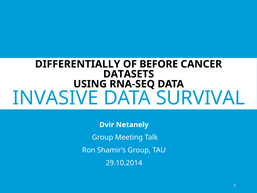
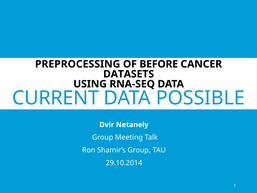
DIFFERENTIALLY: DIFFERENTIALLY -> PREPROCESSING
INVASIVE: INVASIVE -> CURRENT
SURVIVAL: SURVIVAL -> POSSIBLE
